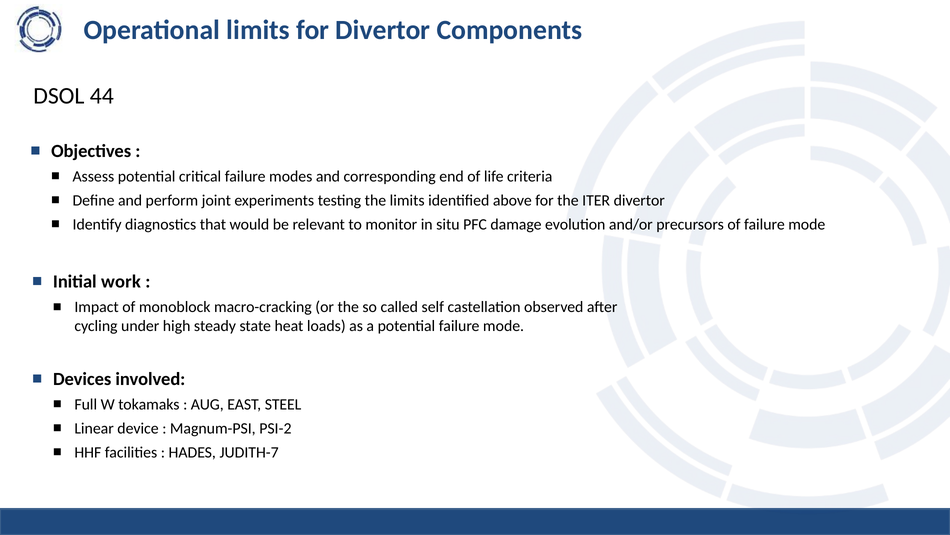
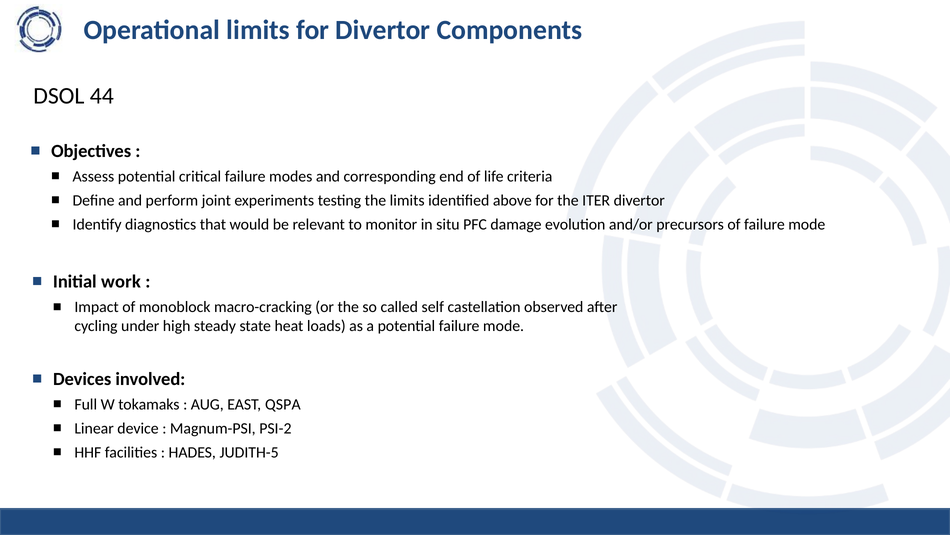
STEEL: STEEL -> QSPA
JUDITH-7: JUDITH-7 -> JUDITH-5
